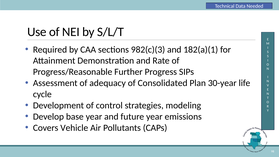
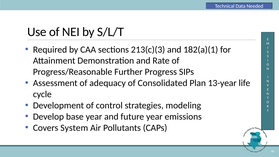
982(c)(3: 982(c)(3 -> 213(c)(3
30-year: 30-year -> 13-year
Vehicle: Vehicle -> System
